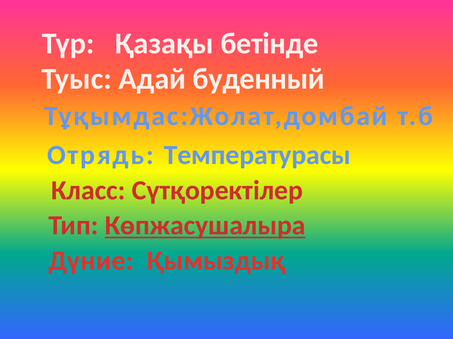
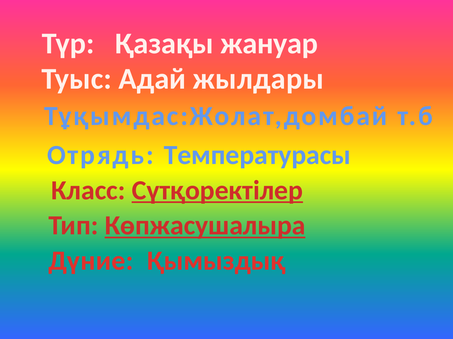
бетінде: бетінде -> жануар
буденный: буденный -> жылдары
Сүтқоректілер underline: none -> present
